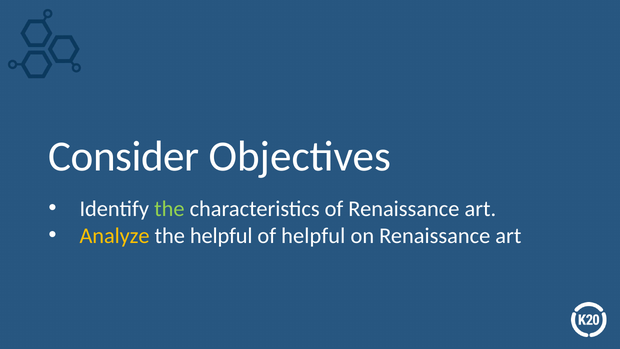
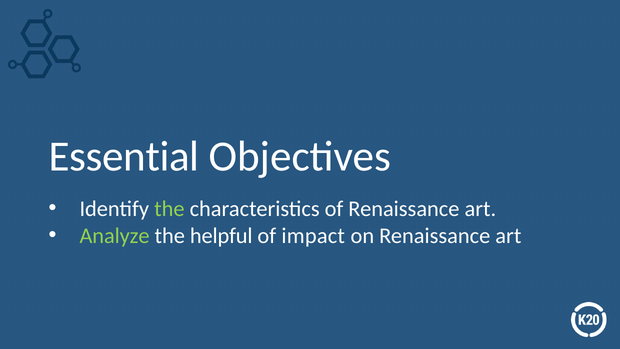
Consider: Consider -> Essential
Analyze colour: yellow -> light green
of helpful: helpful -> impact
